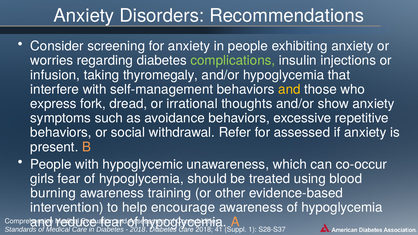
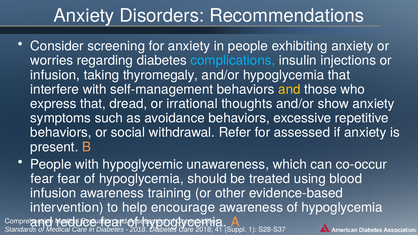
complications colour: light green -> light blue
express fork: fork -> that
girls at (42, 179): girls -> fear
burning at (53, 193): burning -> infusion
